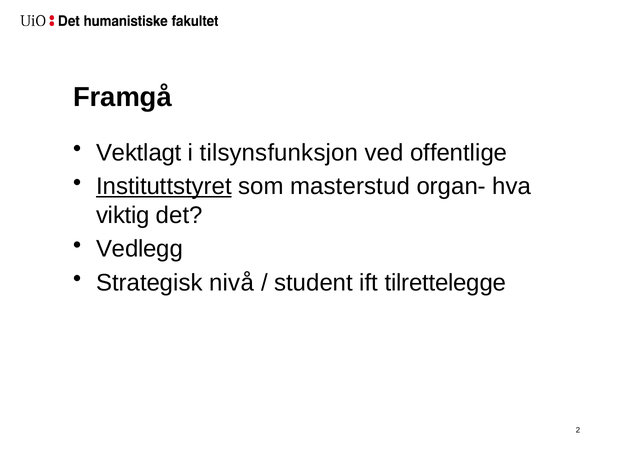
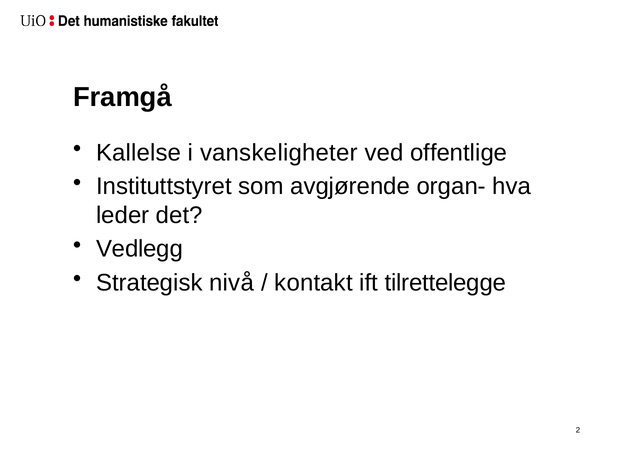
Vektlagt: Vektlagt -> Kallelse
tilsynsfunksjon: tilsynsfunksjon -> vanskeligheter
Instituttstyret underline: present -> none
masterstud: masterstud -> avgjørende
viktig: viktig -> leder
student: student -> kontakt
